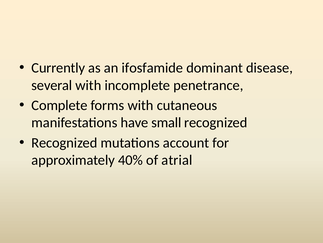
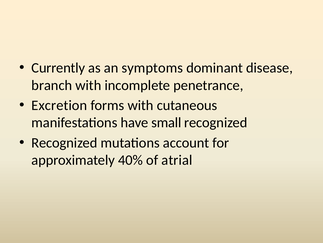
ifosfamide: ifosfamide -> symptoms
several: several -> branch
Complete: Complete -> Excretion
